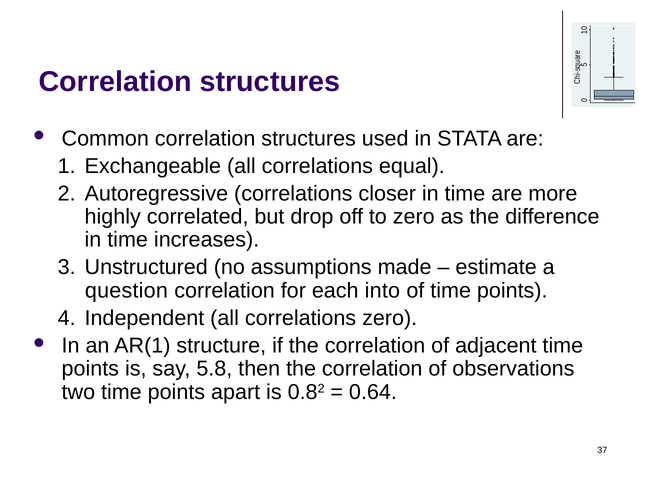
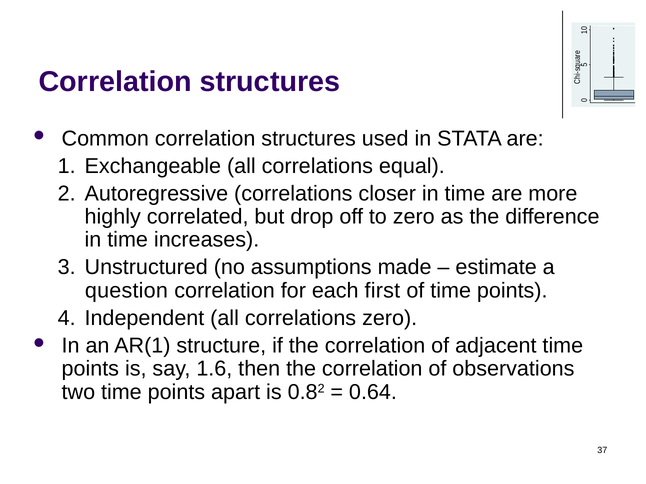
into: into -> first
5.8: 5.8 -> 1.6
